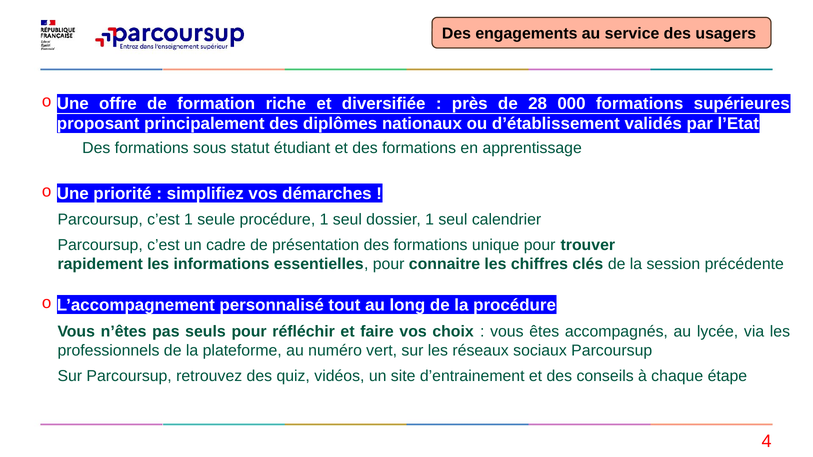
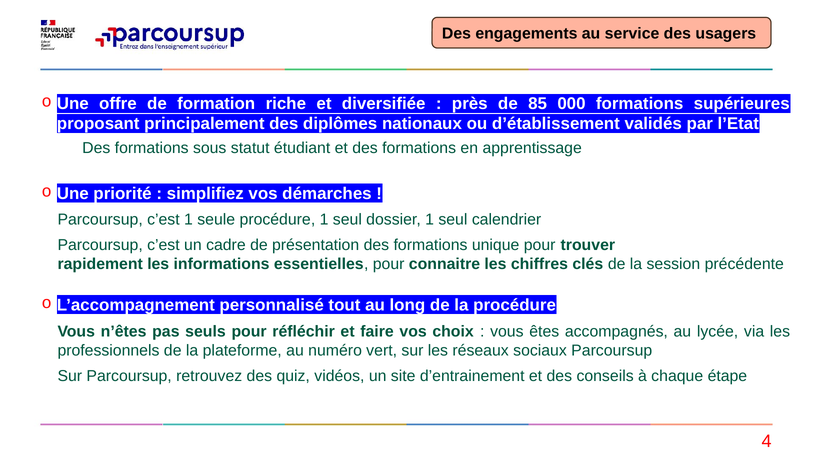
28: 28 -> 85
